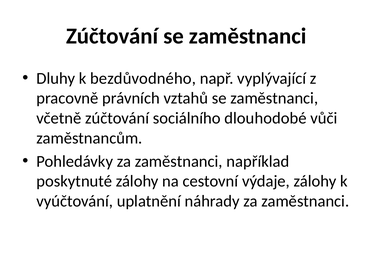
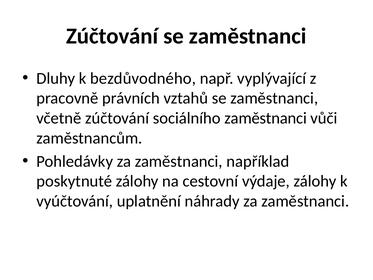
sociálního dlouhodobé: dlouhodobé -> zaměstnanci
